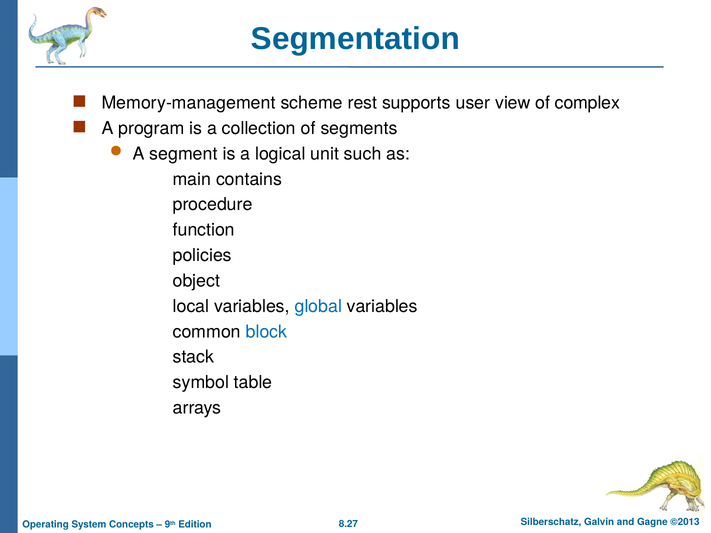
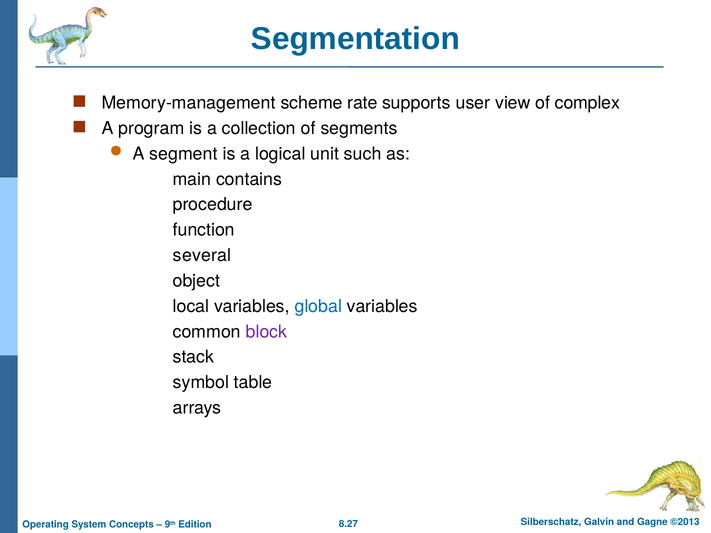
rest: rest -> rate
policies: policies -> several
block colour: blue -> purple
